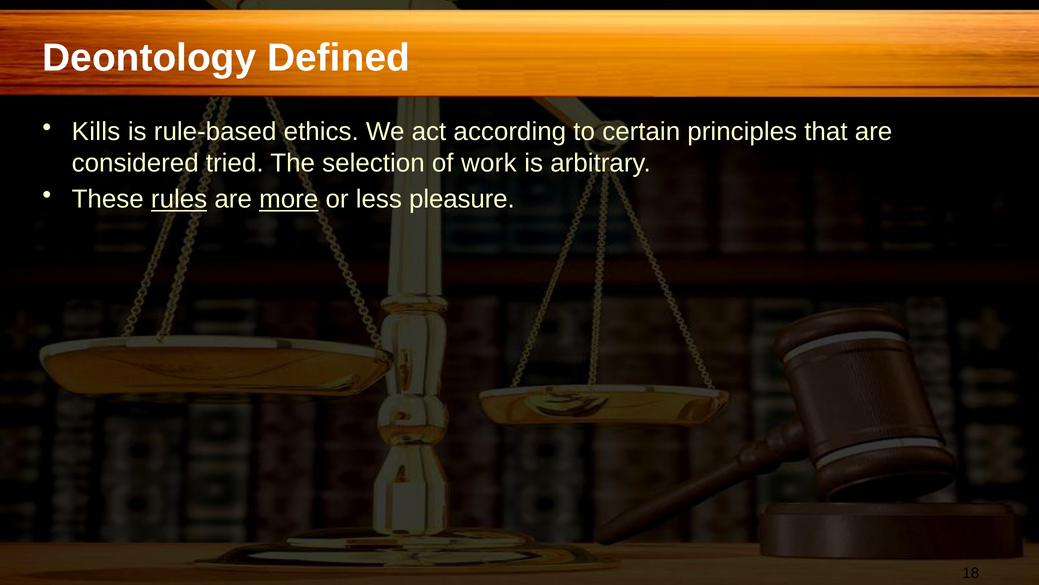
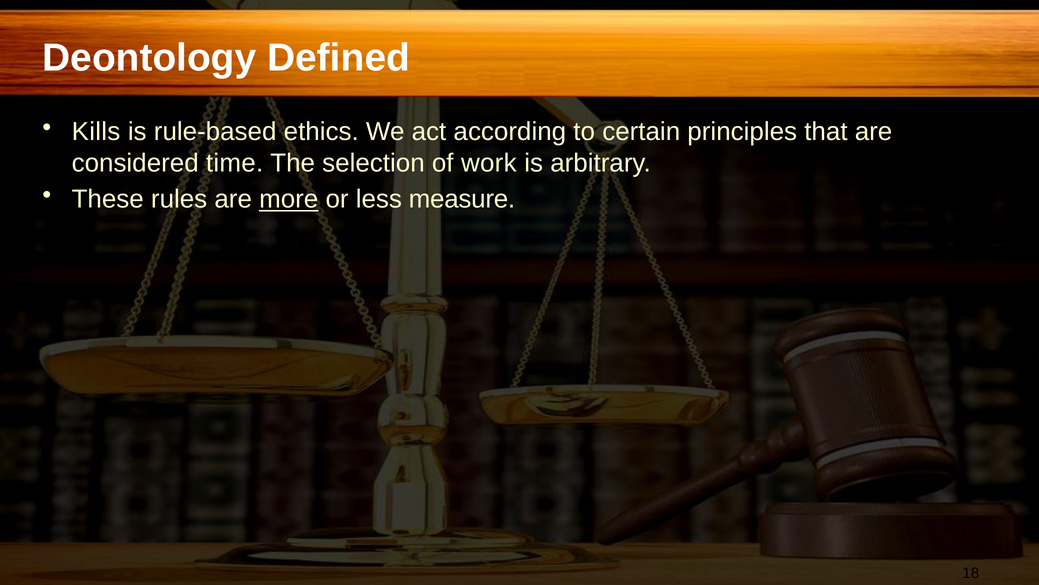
tried: tried -> time
rules underline: present -> none
pleasure: pleasure -> measure
